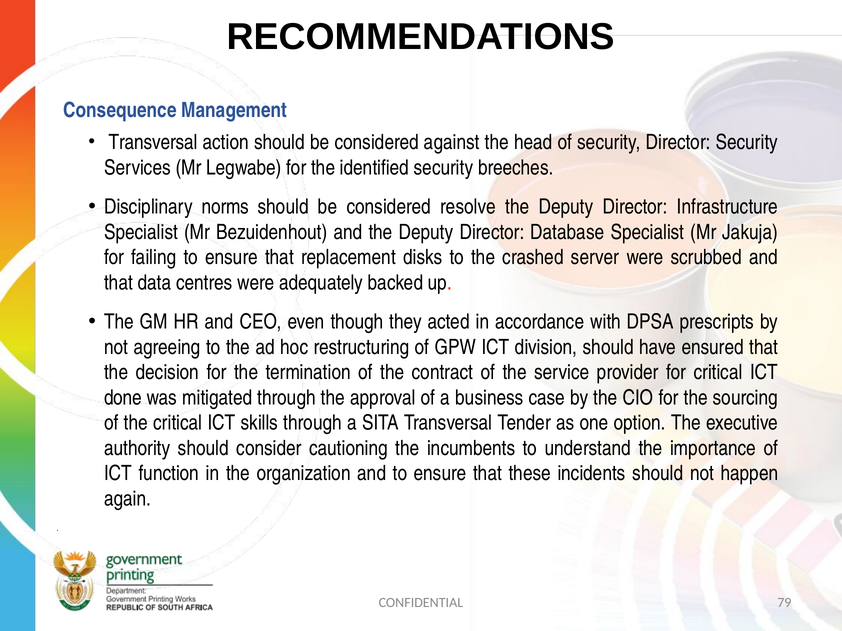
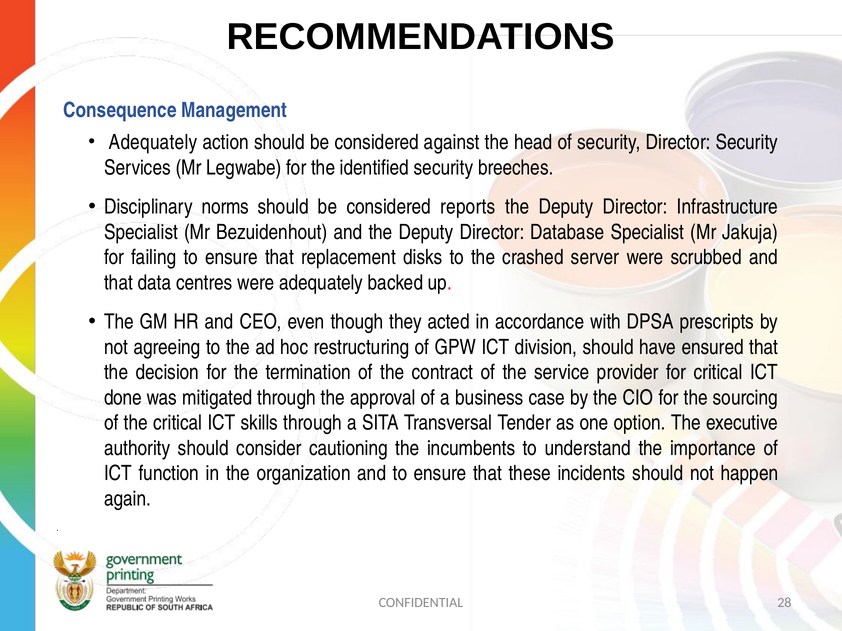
Transversal at (153, 143): Transversal -> Adequately
resolve: resolve -> reports
79: 79 -> 28
